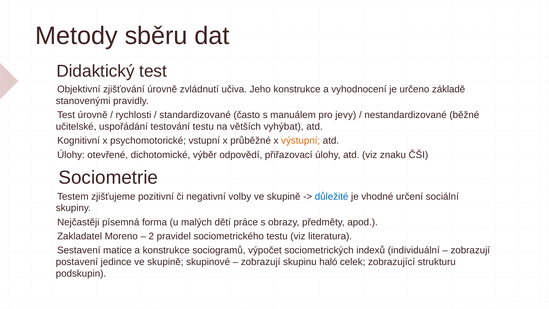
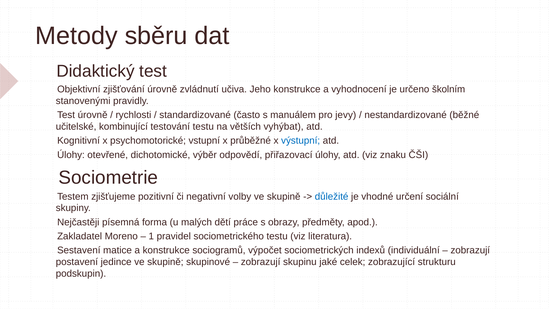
základě: základě -> školním
uspořádání: uspořádání -> kombinující
výstupní colour: orange -> blue
2: 2 -> 1
haló: haló -> jaké
